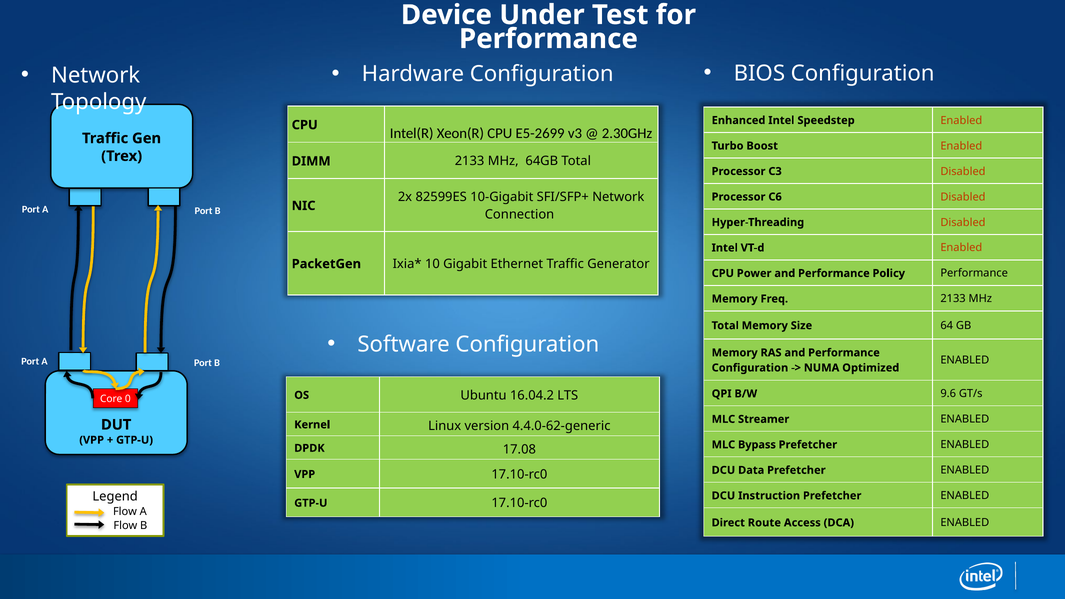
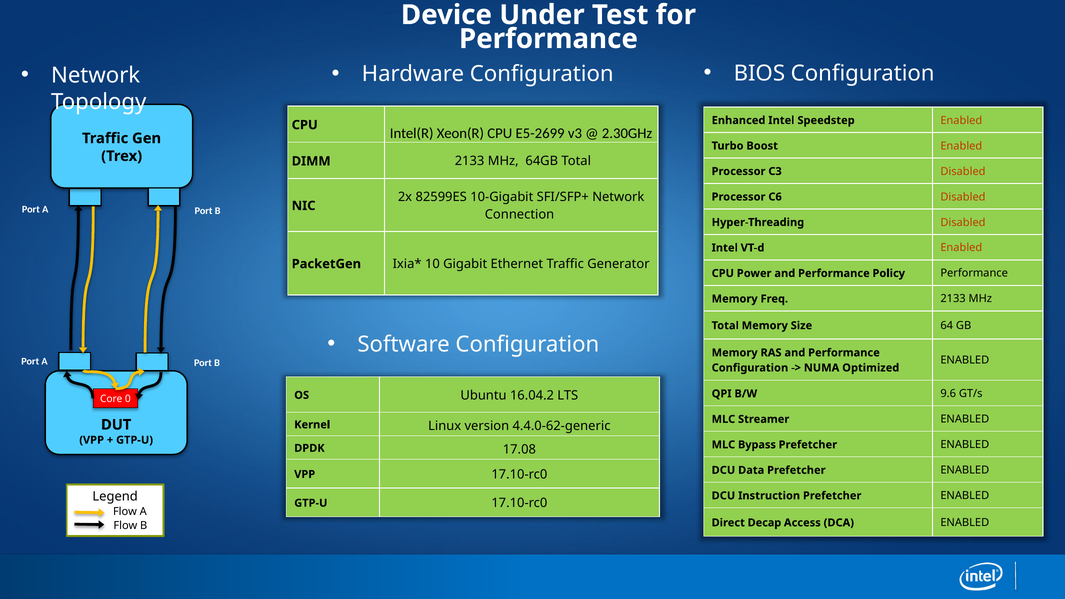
Route: Route -> Decap
